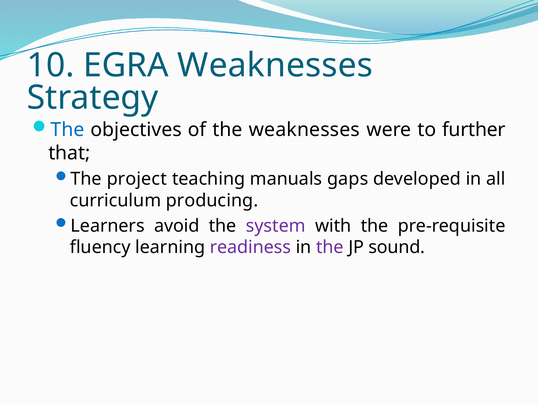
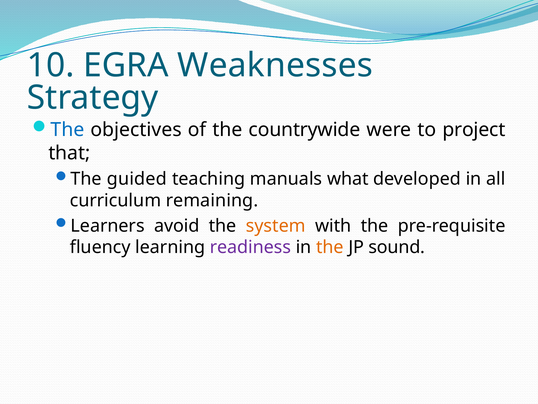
the weaknesses: weaknesses -> countrywide
further: further -> project
project: project -> guided
gaps: gaps -> what
producing: producing -> remaining
system colour: purple -> orange
the at (330, 247) colour: purple -> orange
